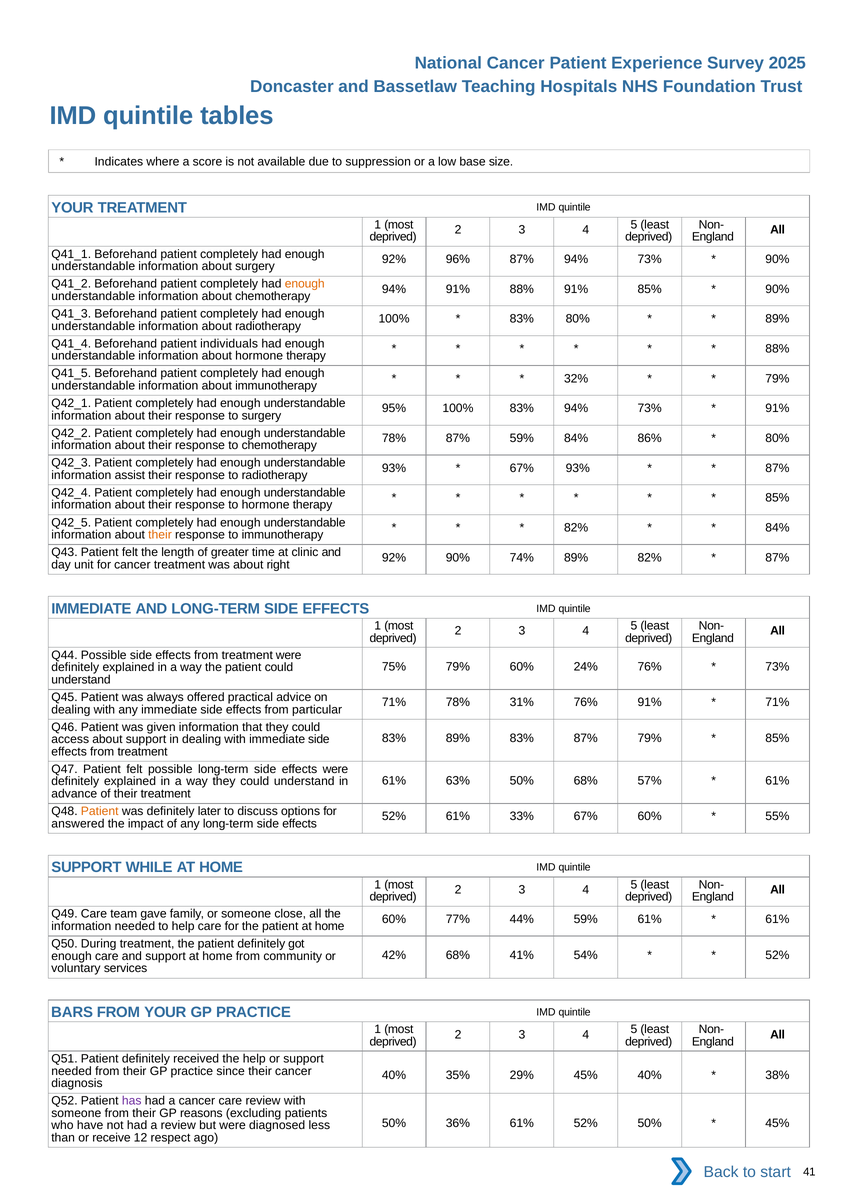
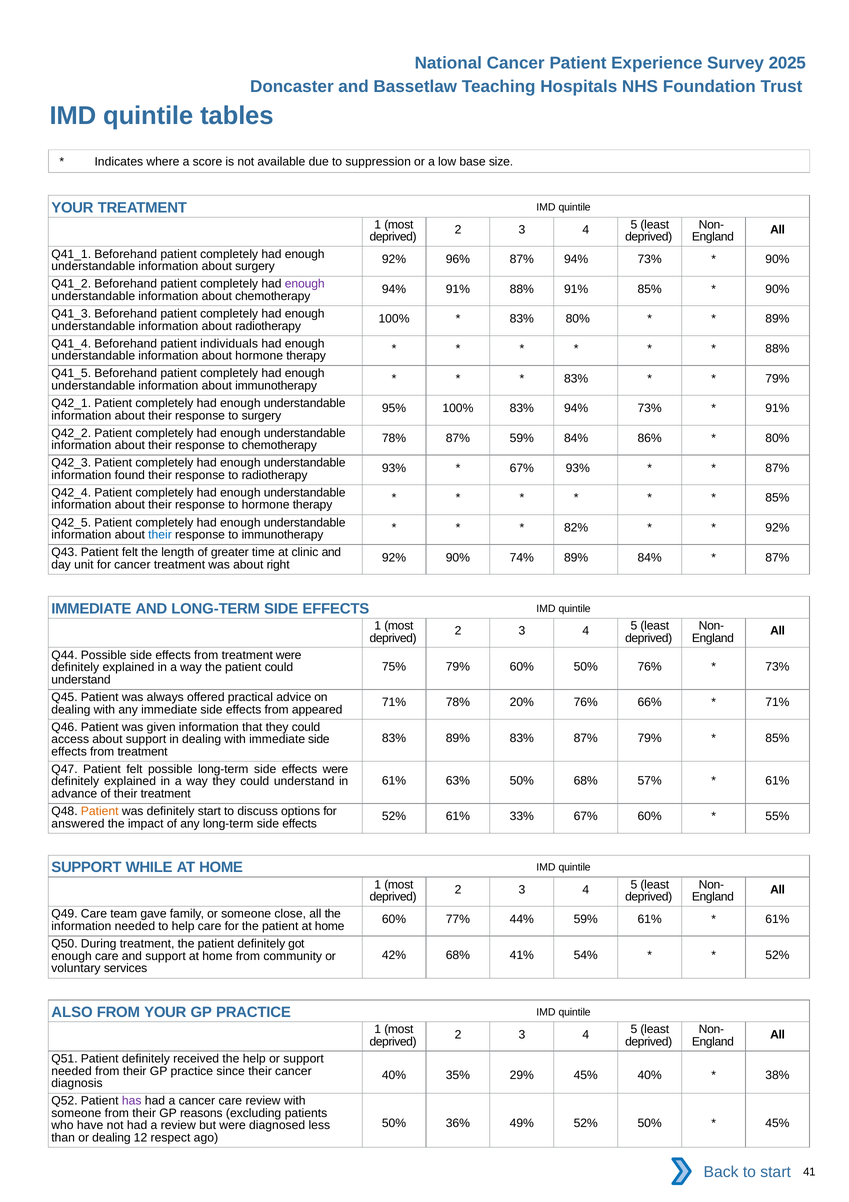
enough at (305, 284) colour: orange -> purple
32% at (576, 378): 32% -> 83%
assist: assist -> found
84% at (777, 527): 84% -> 92%
their at (160, 535) colour: orange -> blue
89% 82%: 82% -> 84%
60% 24%: 24% -> 50%
31%: 31% -> 20%
76% 91%: 91% -> 66%
particular: particular -> appeared
definitely later: later -> start
BARS: BARS -> ALSO
36% 61%: 61% -> 49%
or receive: receive -> dealing
